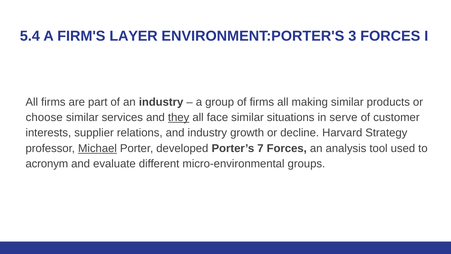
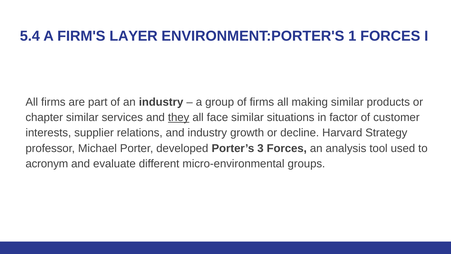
3: 3 -> 1
choose: choose -> chapter
serve: serve -> factor
Michael underline: present -> none
7: 7 -> 3
